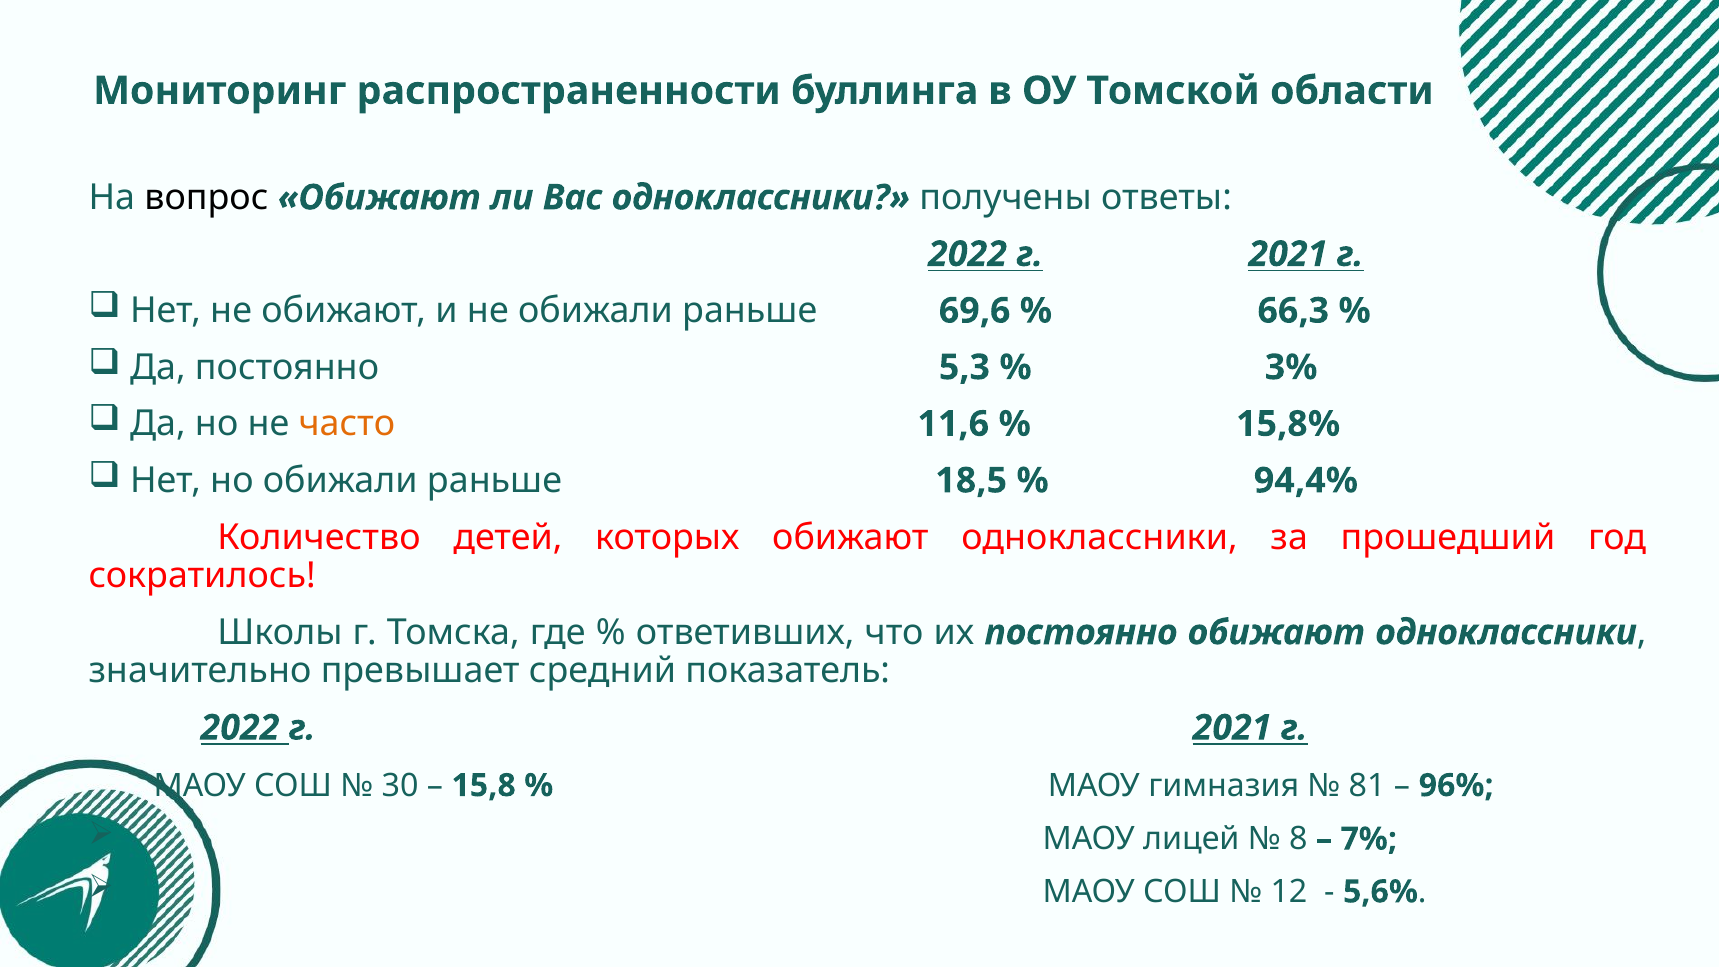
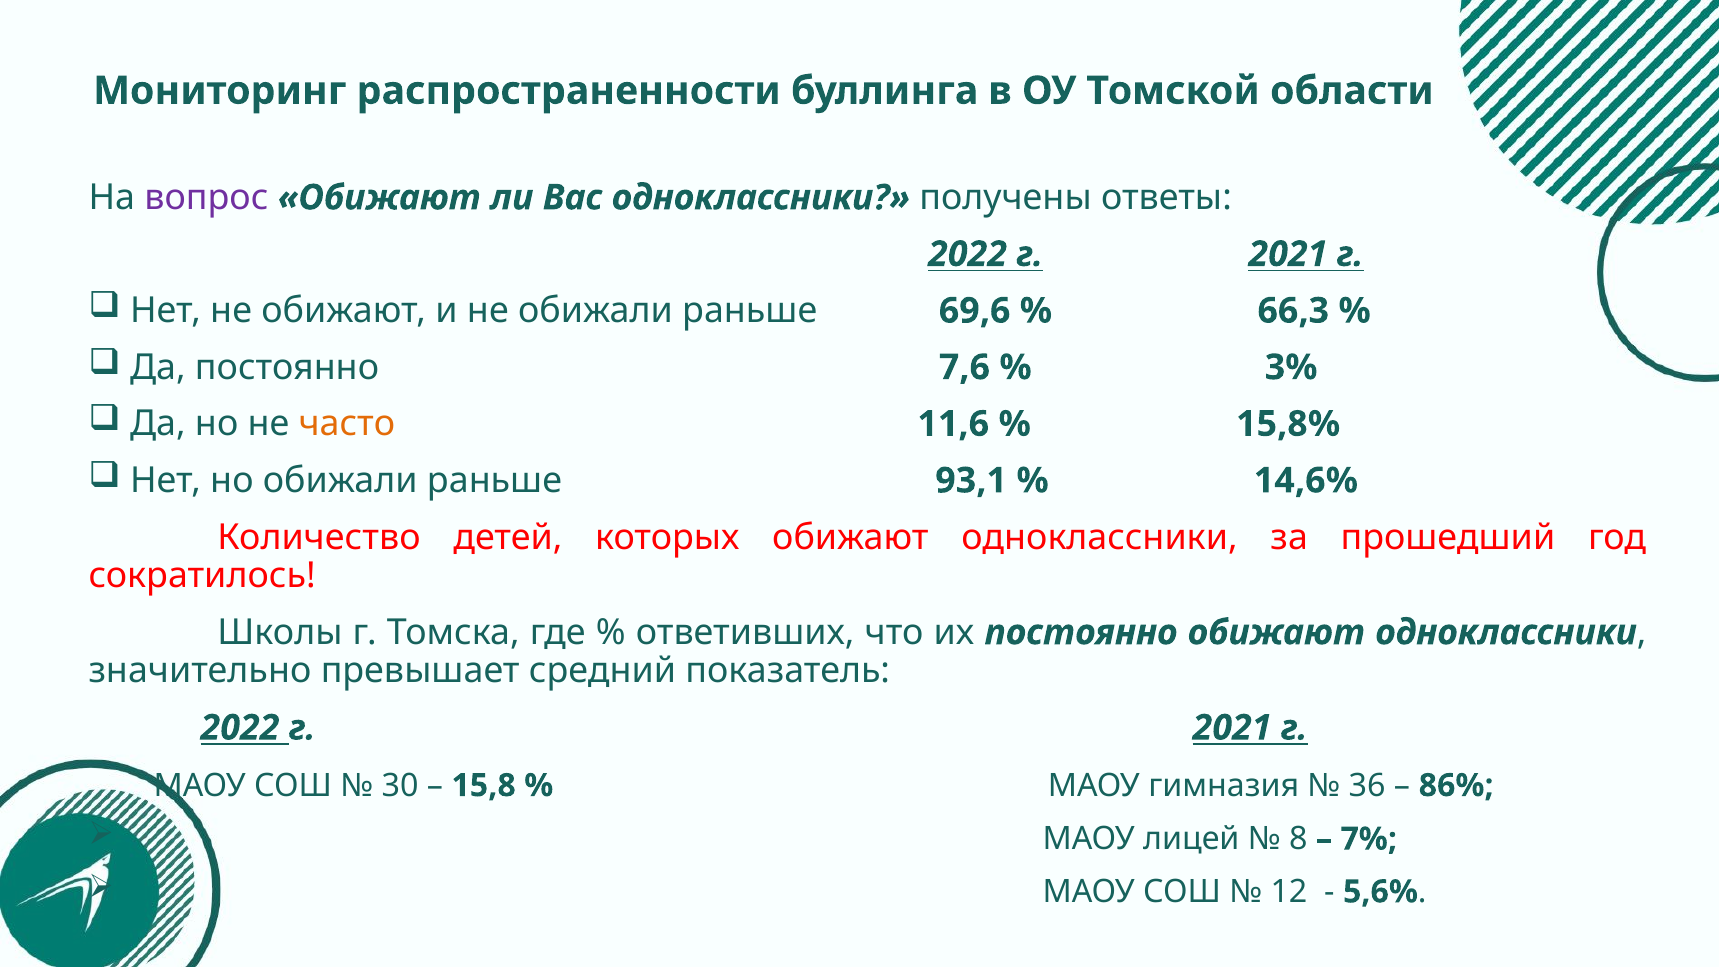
вопрос colour: black -> purple
5,3: 5,3 -> 7,6
18,5: 18,5 -> 93,1
94,4%: 94,4% -> 14,6%
81: 81 -> 36
96%: 96% -> 86%
